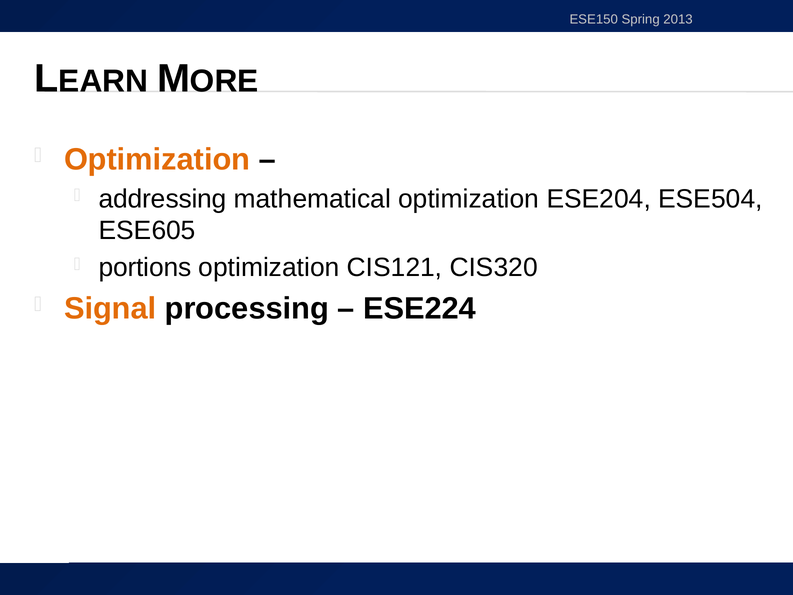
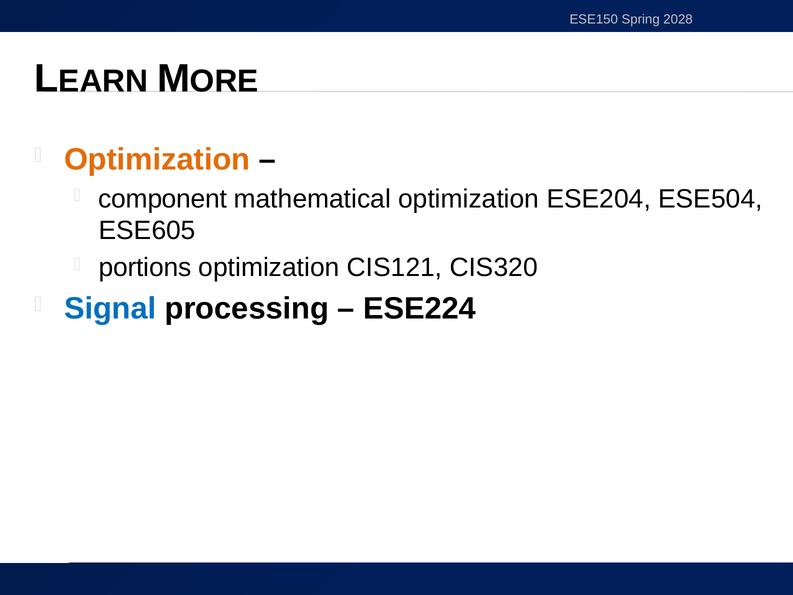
2013: 2013 -> 2028
addressing: addressing -> component
Signal colour: orange -> blue
